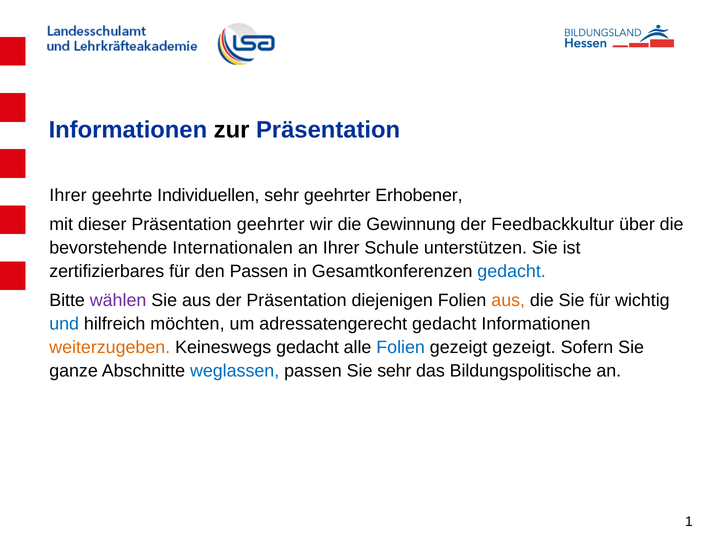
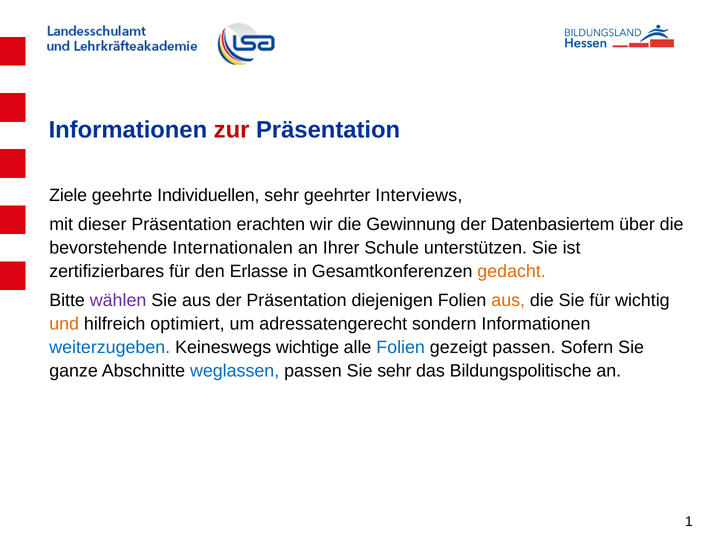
zur colour: black -> red
Ihrer at (68, 196): Ihrer -> Ziele
Erhobener: Erhobener -> Interviews
Präsentation geehrter: geehrter -> erachten
Feedbackkultur: Feedbackkultur -> Datenbasiertem
den Passen: Passen -> Erlasse
gedacht at (512, 272) colour: blue -> orange
und colour: blue -> orange
möchten: möchten -> optimiert
adressatengerecht gedacht: gedacht -> sondern
weiterzugeben colour: orange -> blue
Keineswegs gedacht: gedacht -> wichtige
gezeigt gezeigt: gezeigt -> passen
